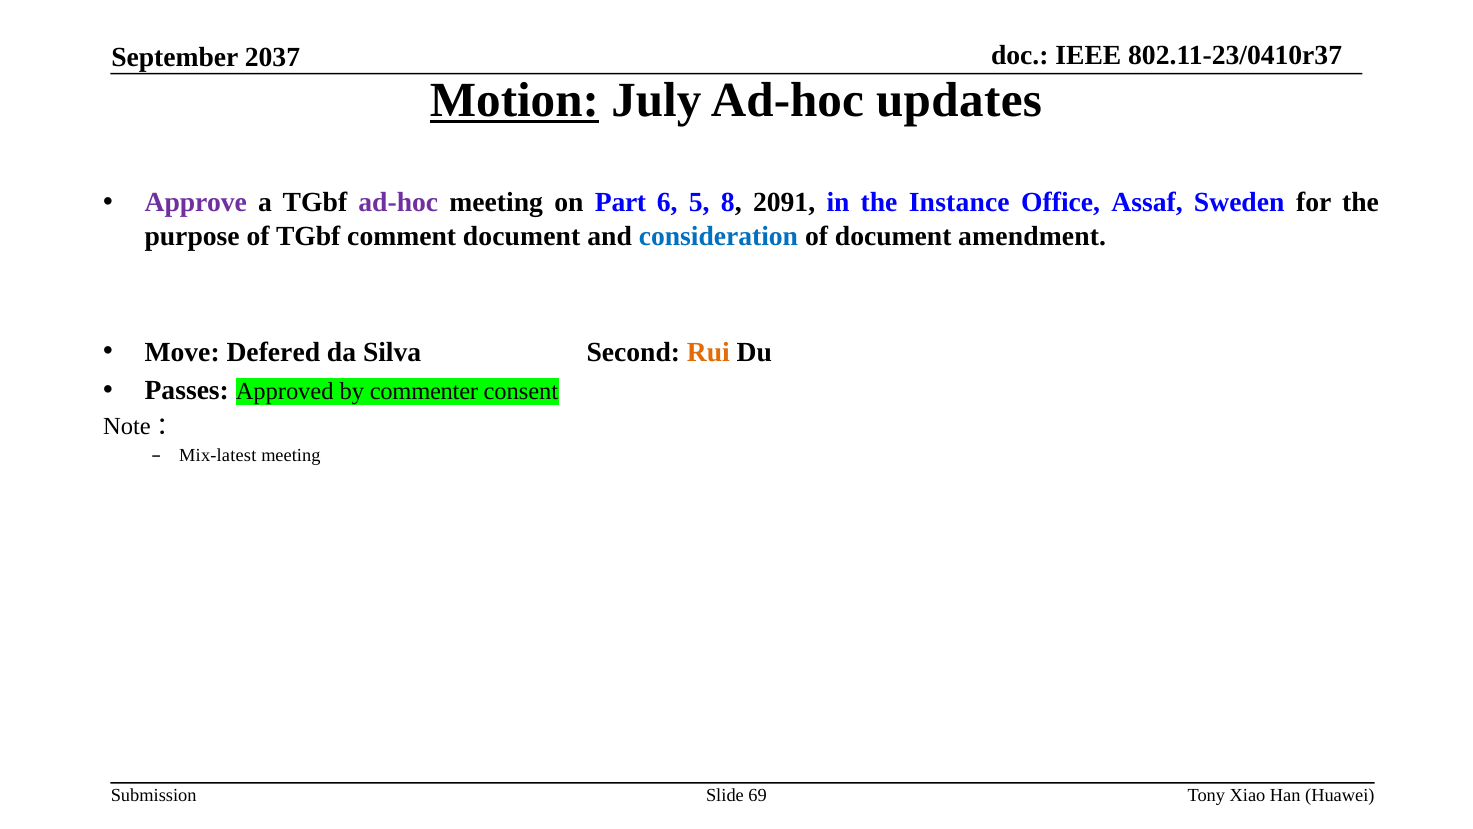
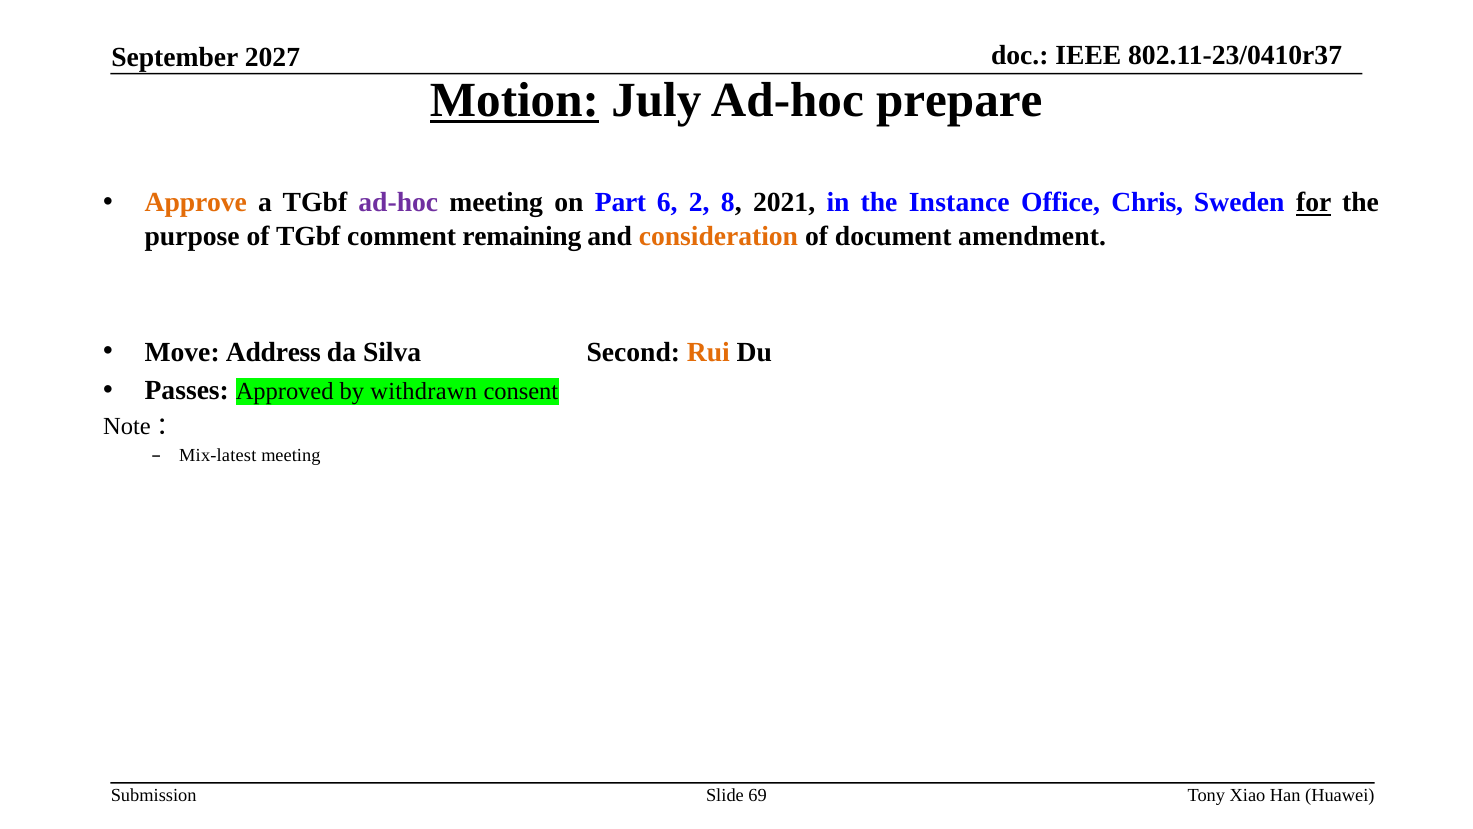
2037: 2037 -> 2027
updates: updates -> prepare
Approve colour: purple -> orange
5: 5 -> 2
2091: 2091 -> 2021
Assaf: Assaf -> Chris
for underline: none -> present
comment document: document -> remaining
consideration colour: blue -> orange
Defered: Defered -> Address
commenter: commenter -> withdrawn
